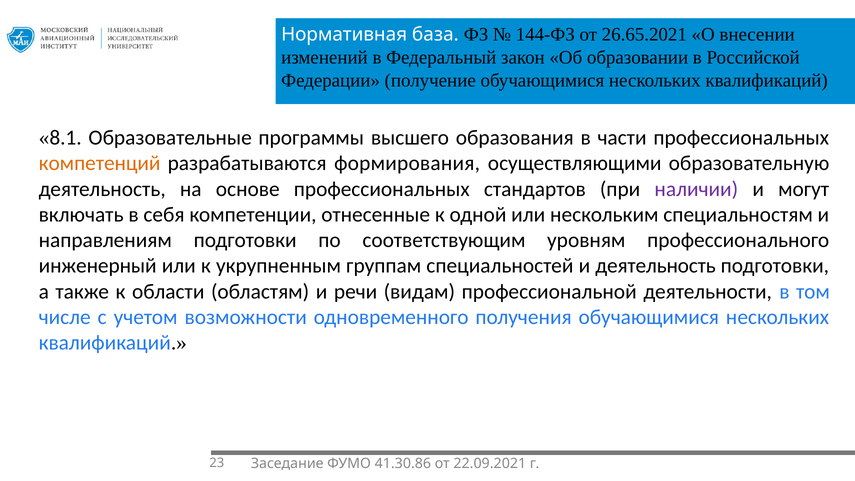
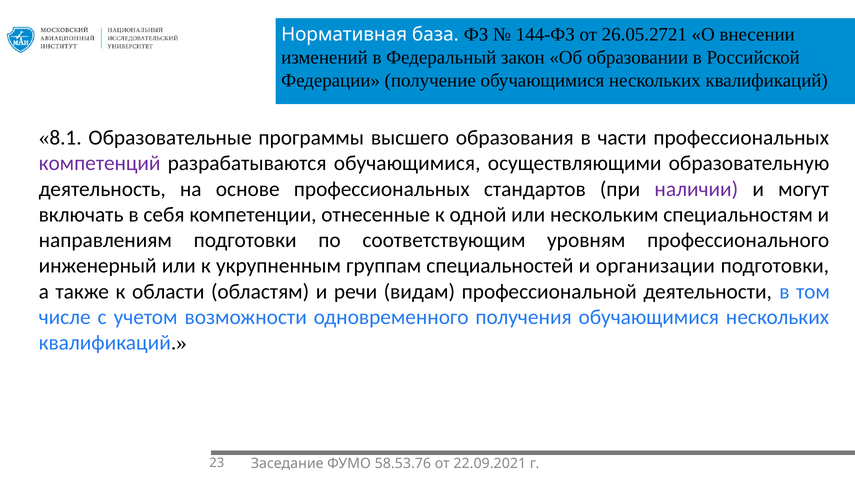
26.65.2021: 26.65.2021 -> 26.05.2721
компетенций colour: orange -> purple
разрабатываются формирования: формирования -> обучающимися
и деятельность: деятельность -> организации
41.30.86: 41.30.86 -> 58.53.76
